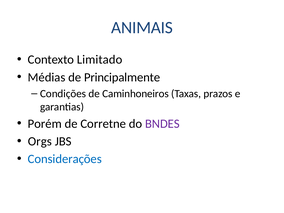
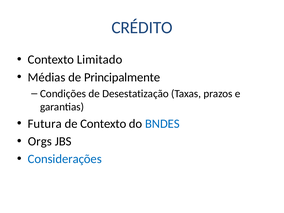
ANIMAIS: ANIMAIS -> CRÉDITO
Caminhoneiros: Caminhoneiros -> Desestatização
Porém: Porém -> Futura
de Corretne: Corretne -> Contexto
BNDES colour: purple -> blue
